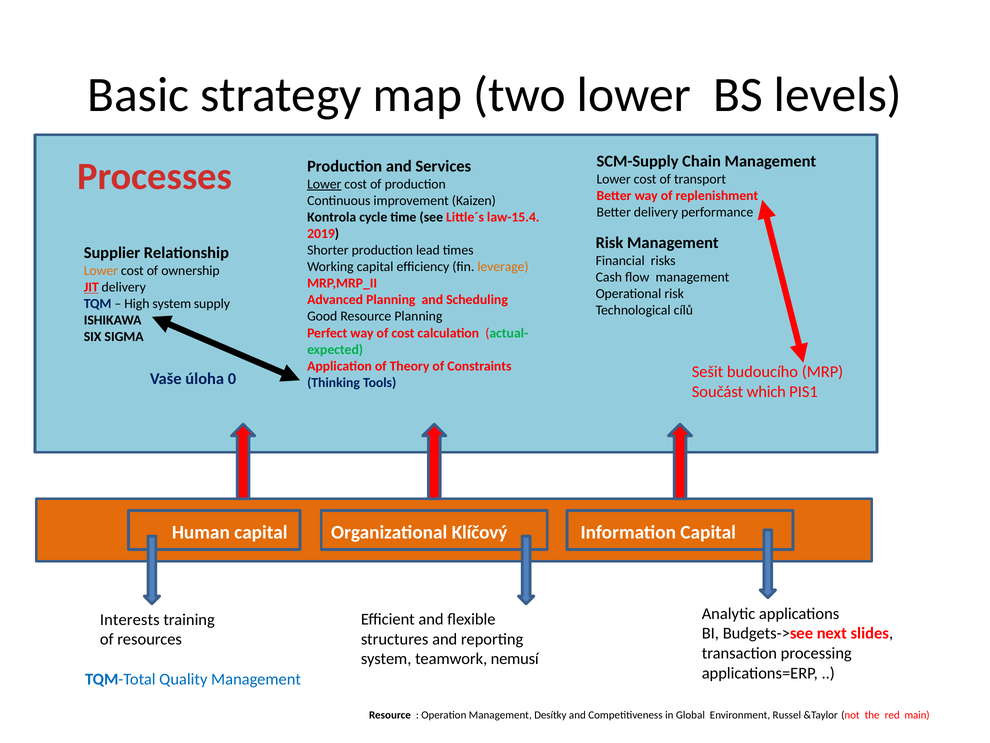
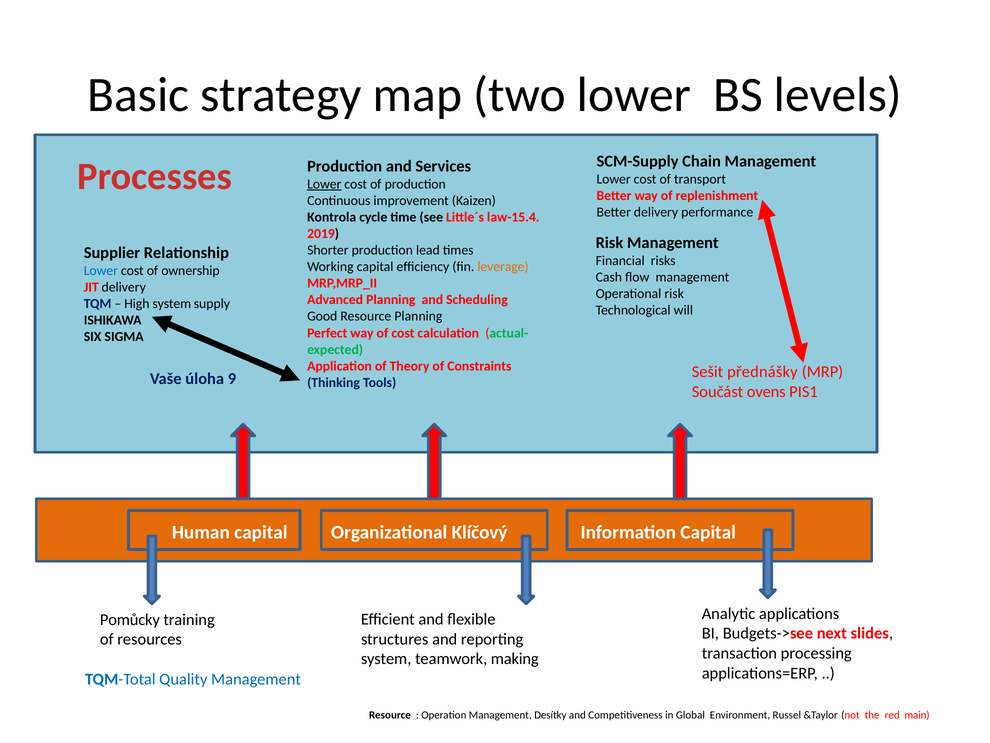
Lower at (101, 271) colour: orange -> blue
JIT underline: present -> none
cílů: cílů -> will
0: 0 -> 9
budoucího: budoucího -> přednášky
which: which -> ovens
Interests: Interests -> Pomůcky
nemusí: nemusí -> making
